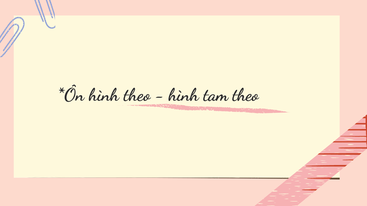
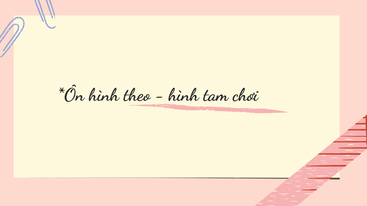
tam theo: theo -> chơi
